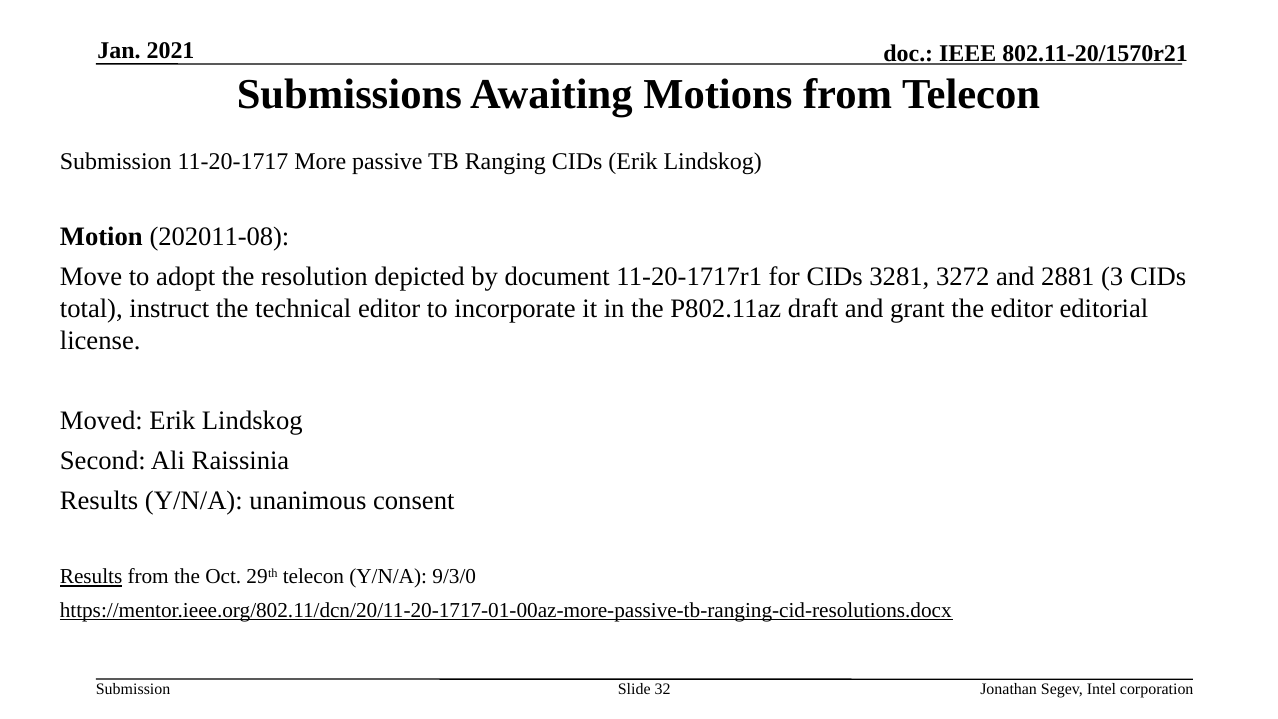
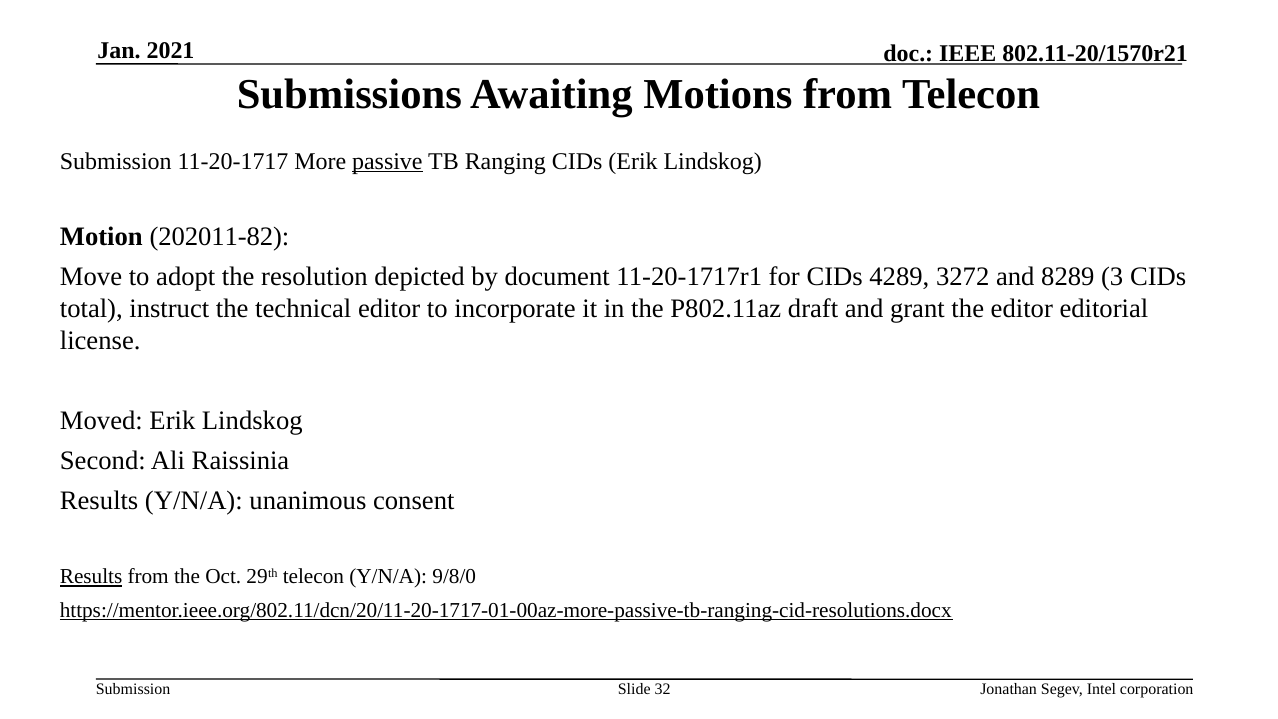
passive underline: none -> present
202011-08: 202011-08 -> 202011-82
3281: 3281 -> 4289
2881: 2881 -> 8289
9/3/0: 9/3/0 -> 9/8/0
